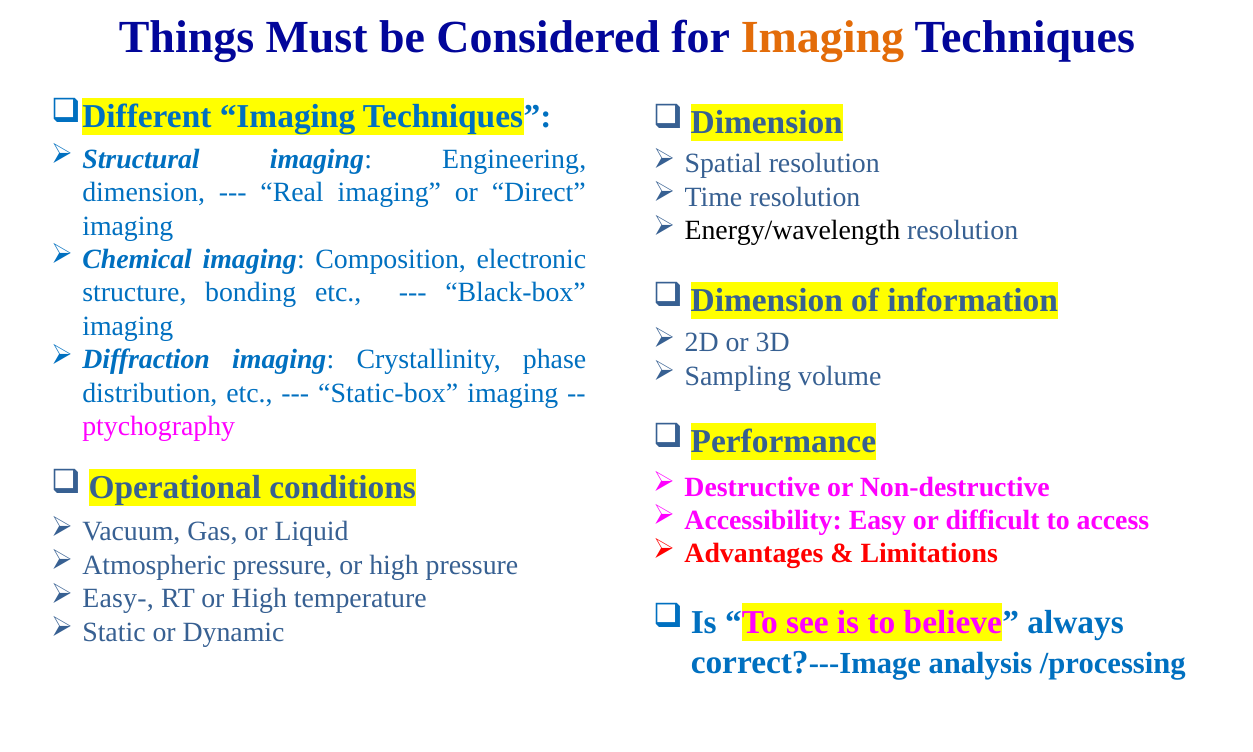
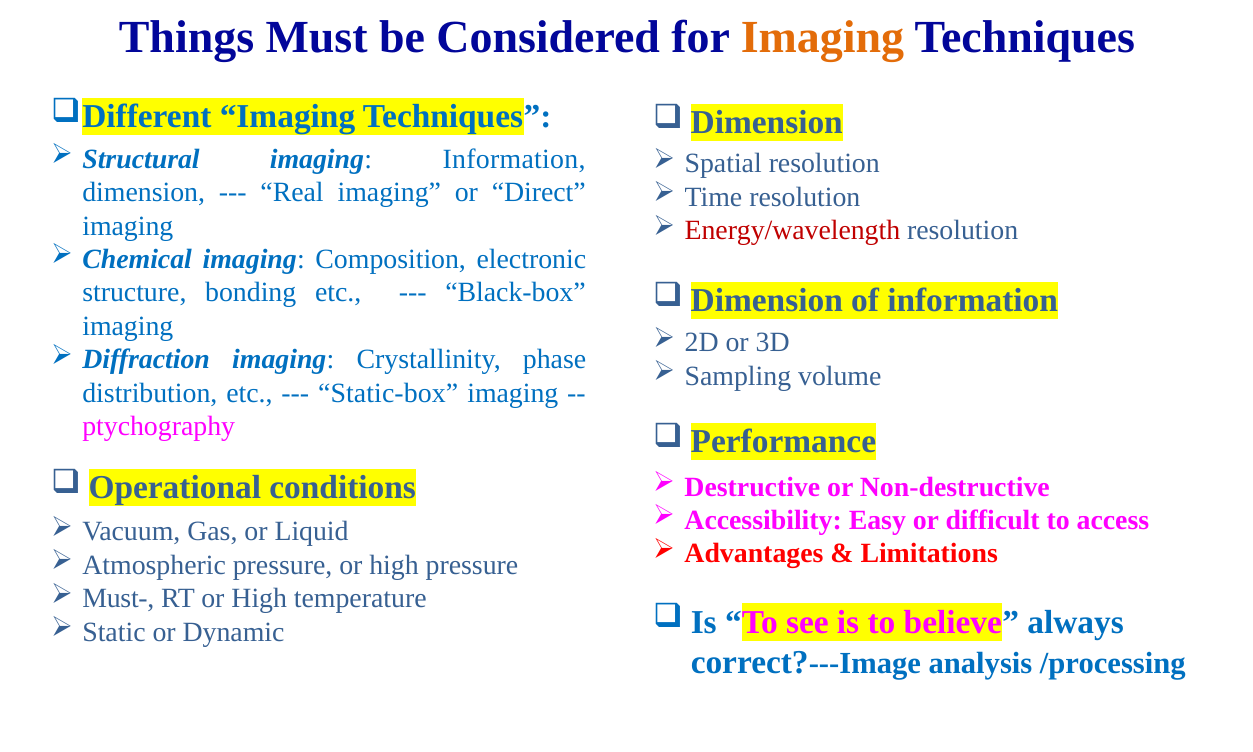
imaging Engineering: Engineering -> Information
Energy/wavelength colour: black -> red
Easy-: Easy- -> Must-
